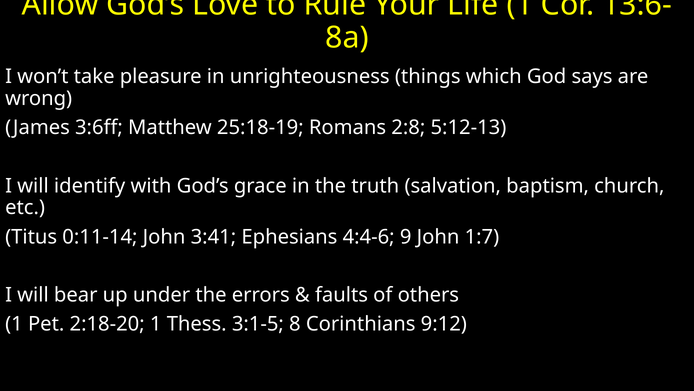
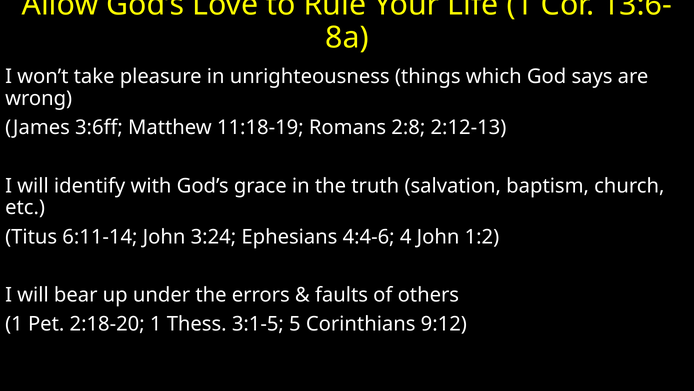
25:18-19: 25:18-19 -> 11:18-19
5:12-13: 5:12-13 -> 2:12-13
0:11-14: 0:11-14 -> 6:11-14
3:41: 3:41 -> 3:24
9: 9 -> 4
1:7: 1:7 -> 1:2
8: 8 -> 5
